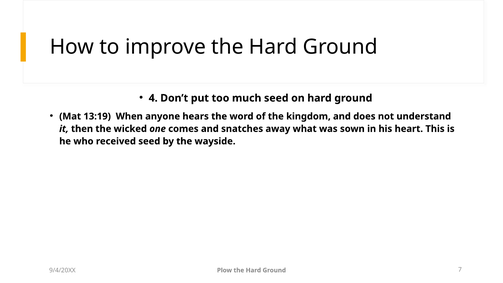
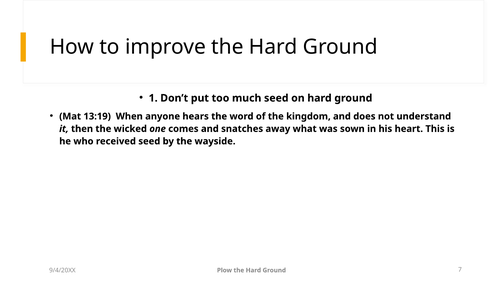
4: 4 -> 1
